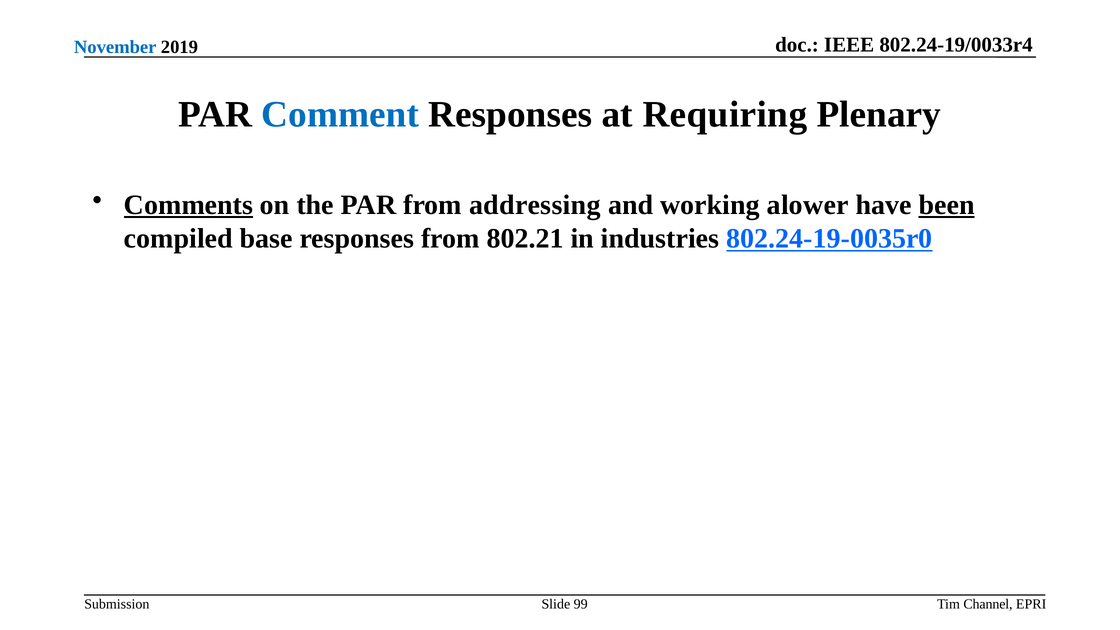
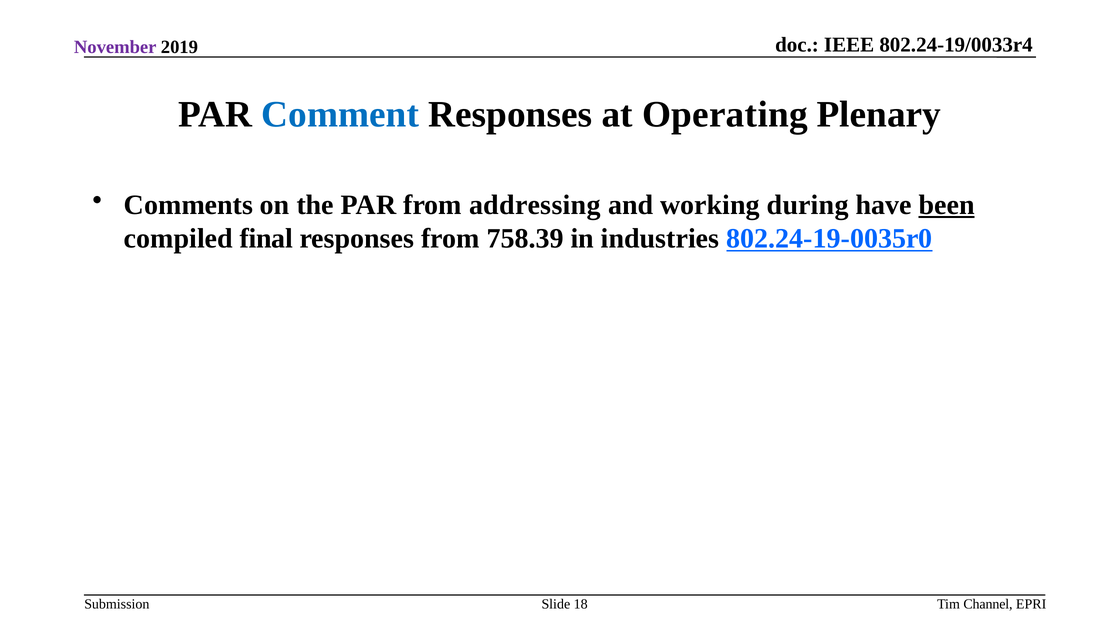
November colour: blue -> purple
Requiring: Requiring -> Operating
Comments underline: present -> none
alower: alower -> during
base: base -> final
802.21: 802.21 -> 758.39
99: 99 -> 18
